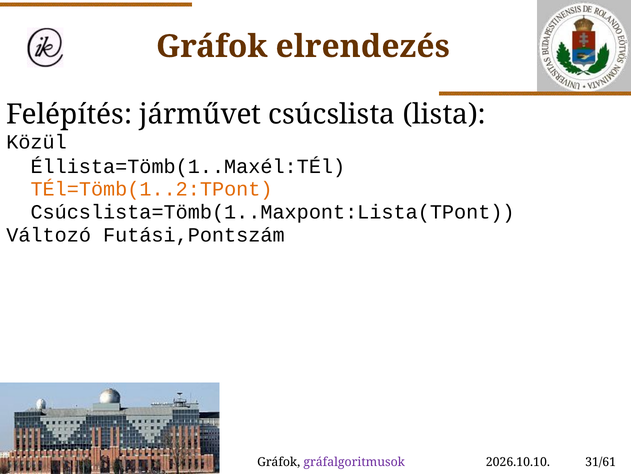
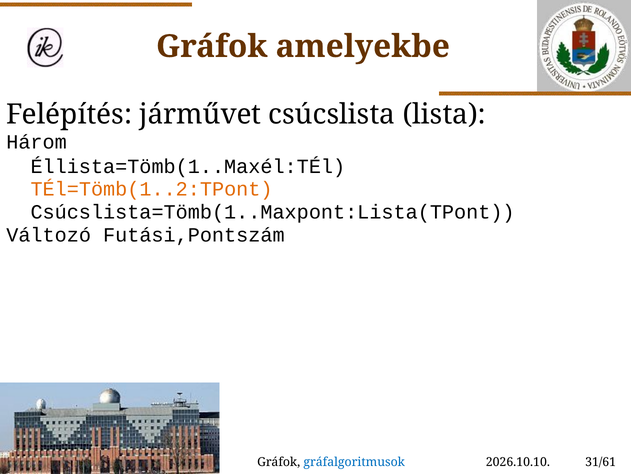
elrendezés: elrendezés -> amelyekbe
Közül: Közül -> Három
gráfalgoritmusok colour: purple -> blue
